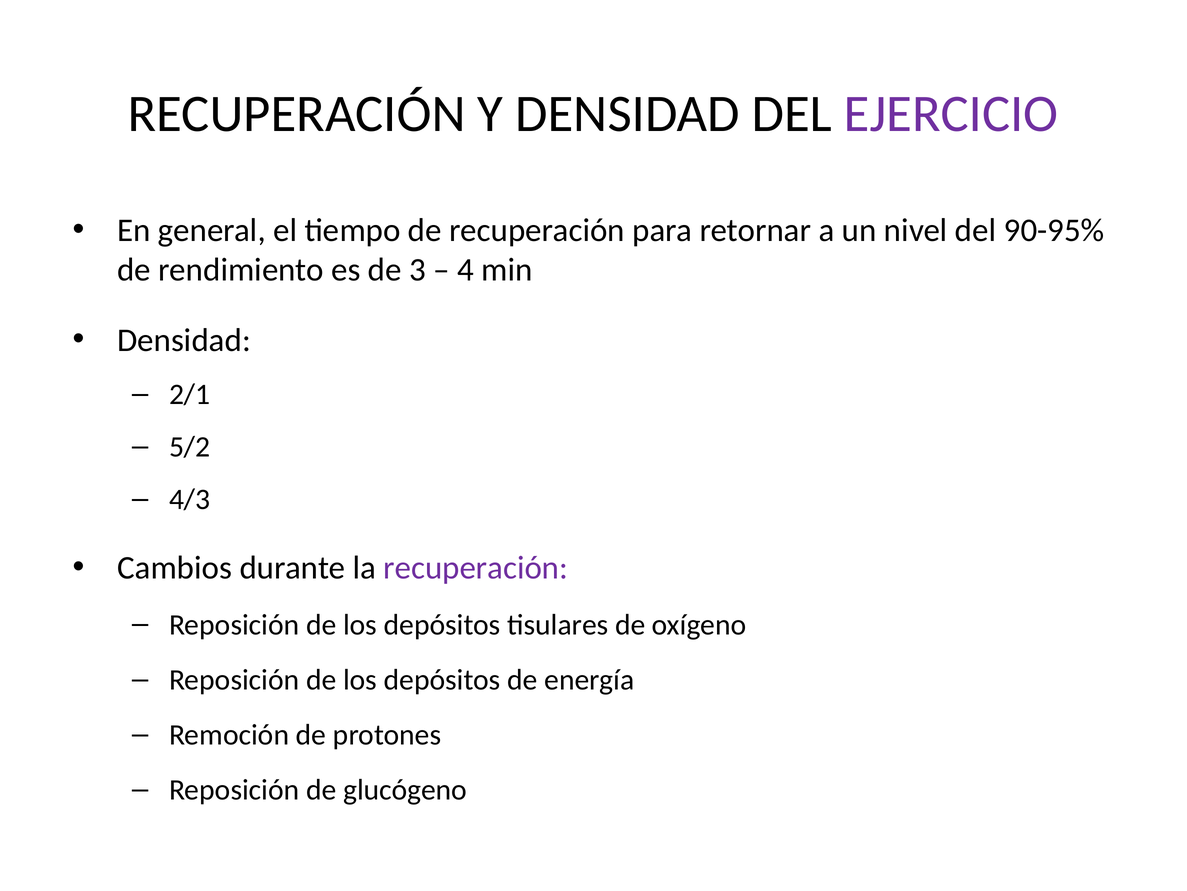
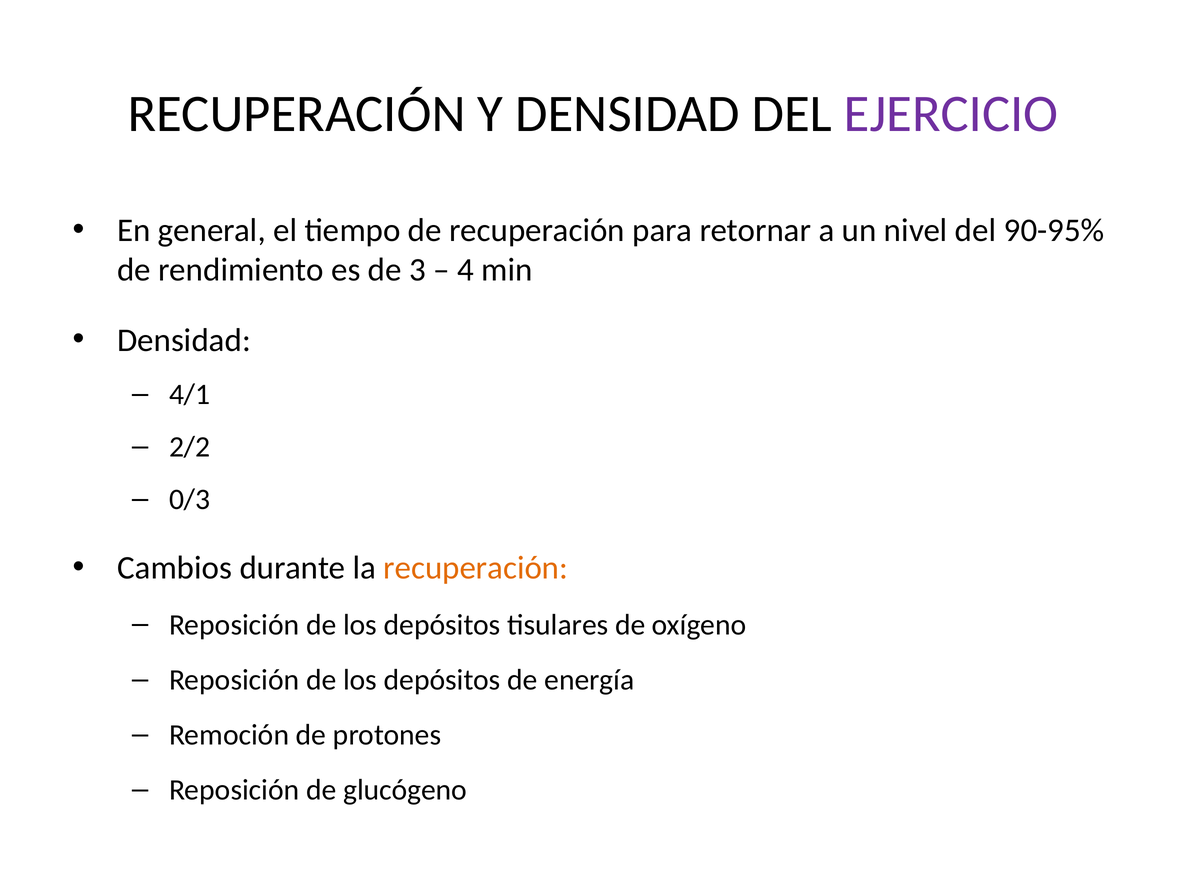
2/1: 2/1 -> 4/1
5/2: 5/2 -> 2/2
4/3: 4/3 -> 0/3
recuperación at (476, 567) colour: purple -> orange
